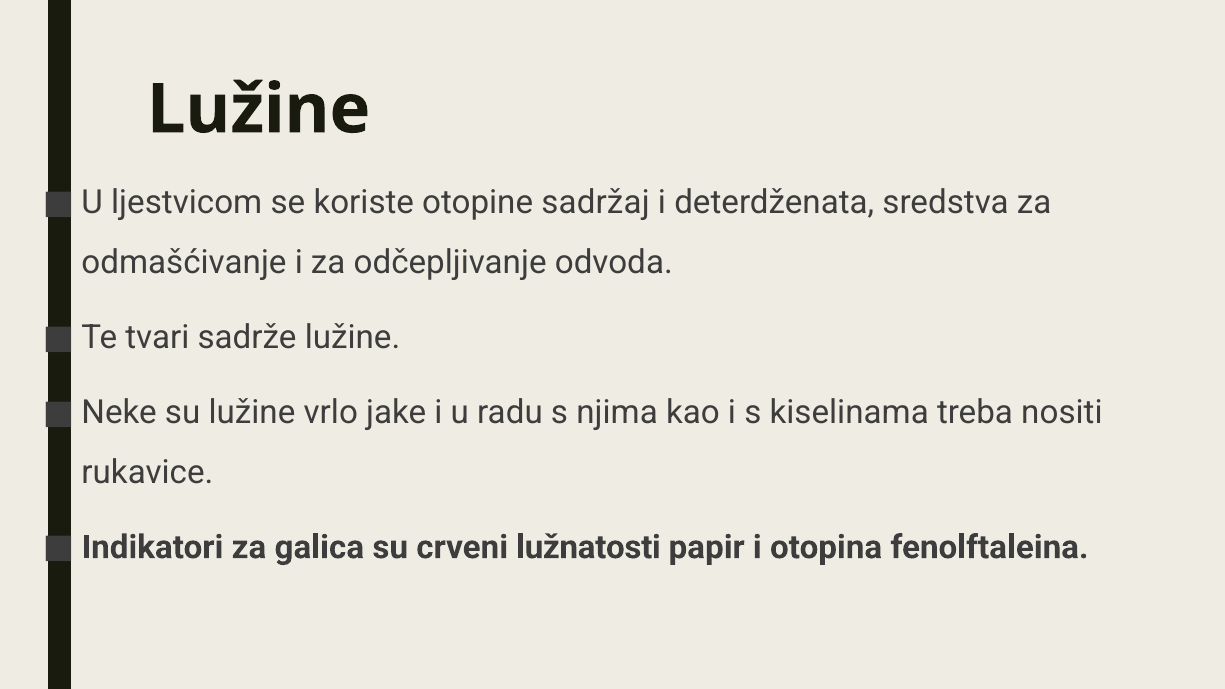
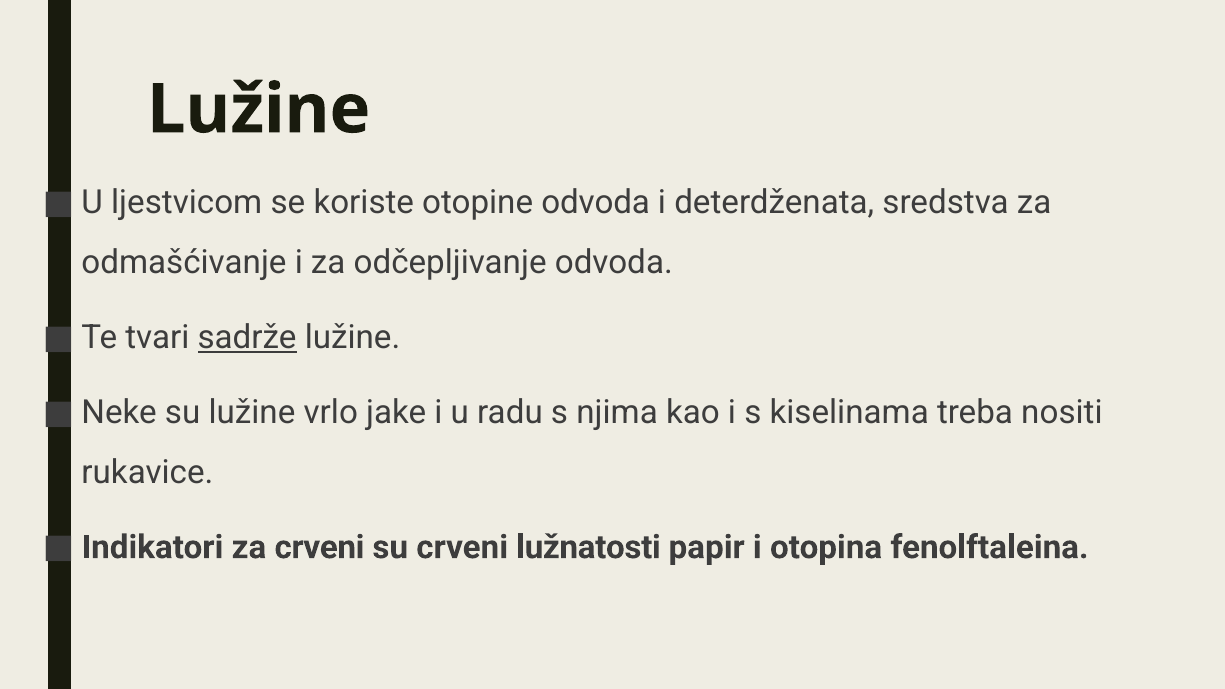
otopine sadržaj: sadržaj -> odvoda
sadrže underline: none -> present
za galica: galica -> crveni
